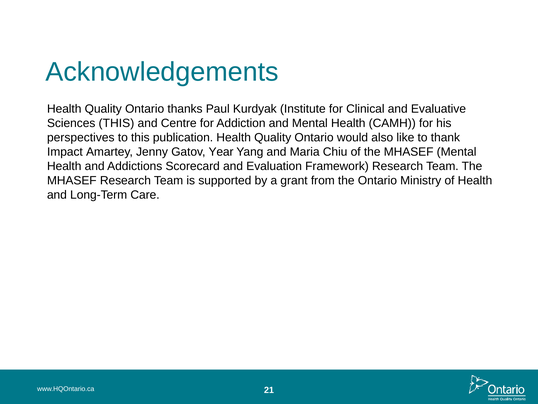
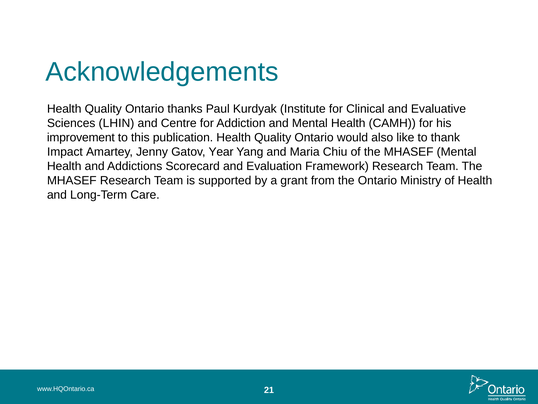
Sciences THIS: THIS -> LHIN
perspectives: perspectives -> improvement
